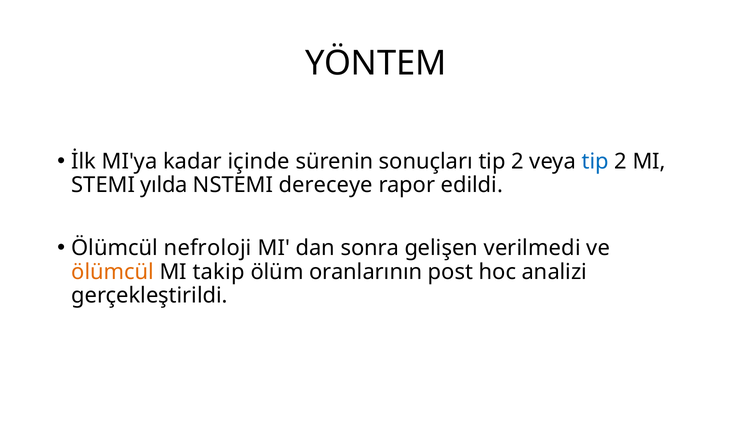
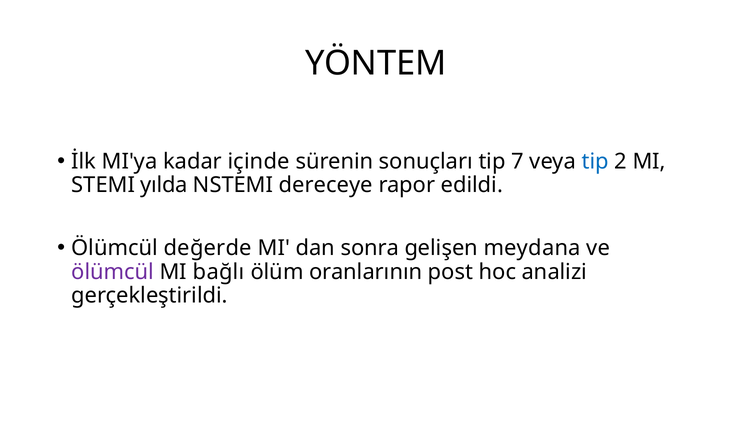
sonuçları tip 2: 2 -> 7
nefroloji: nefroloji -> değerde
verilmedi: verilmedi -> meydana
ölümcül at (113, 272) colour: orange -> purple
takip: takip -> bağlı
